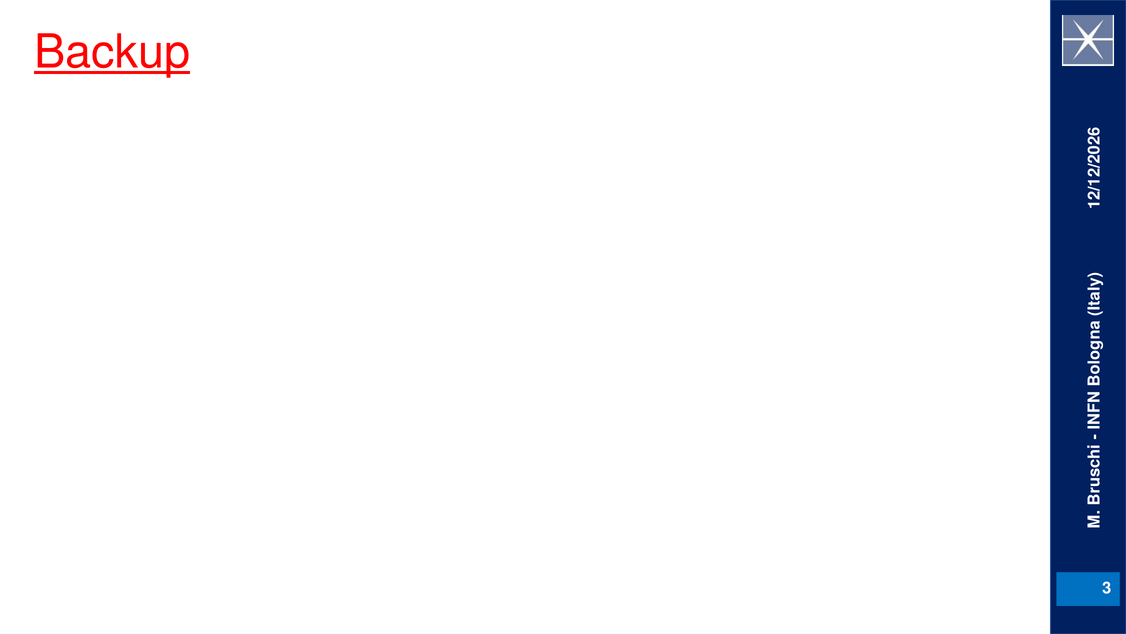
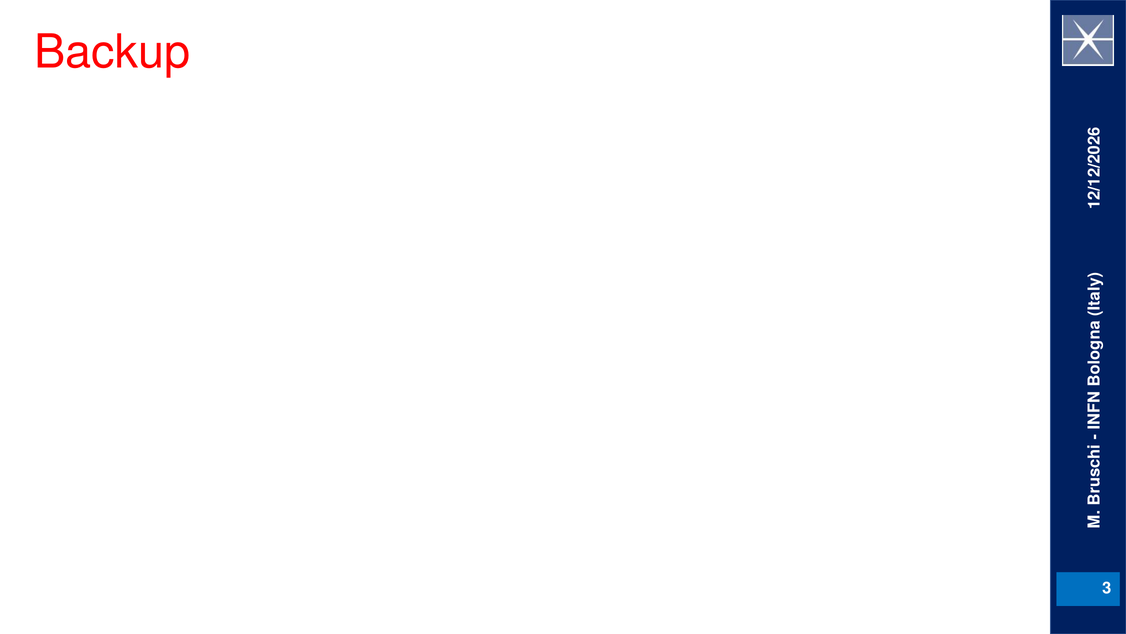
Backup underline: present -> none
